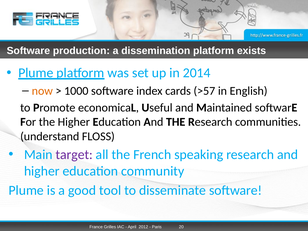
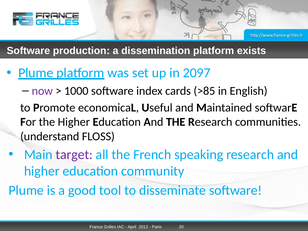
2014: 2014 -> 2097
now colour: orange -> purple
>57: >57 -> >85
